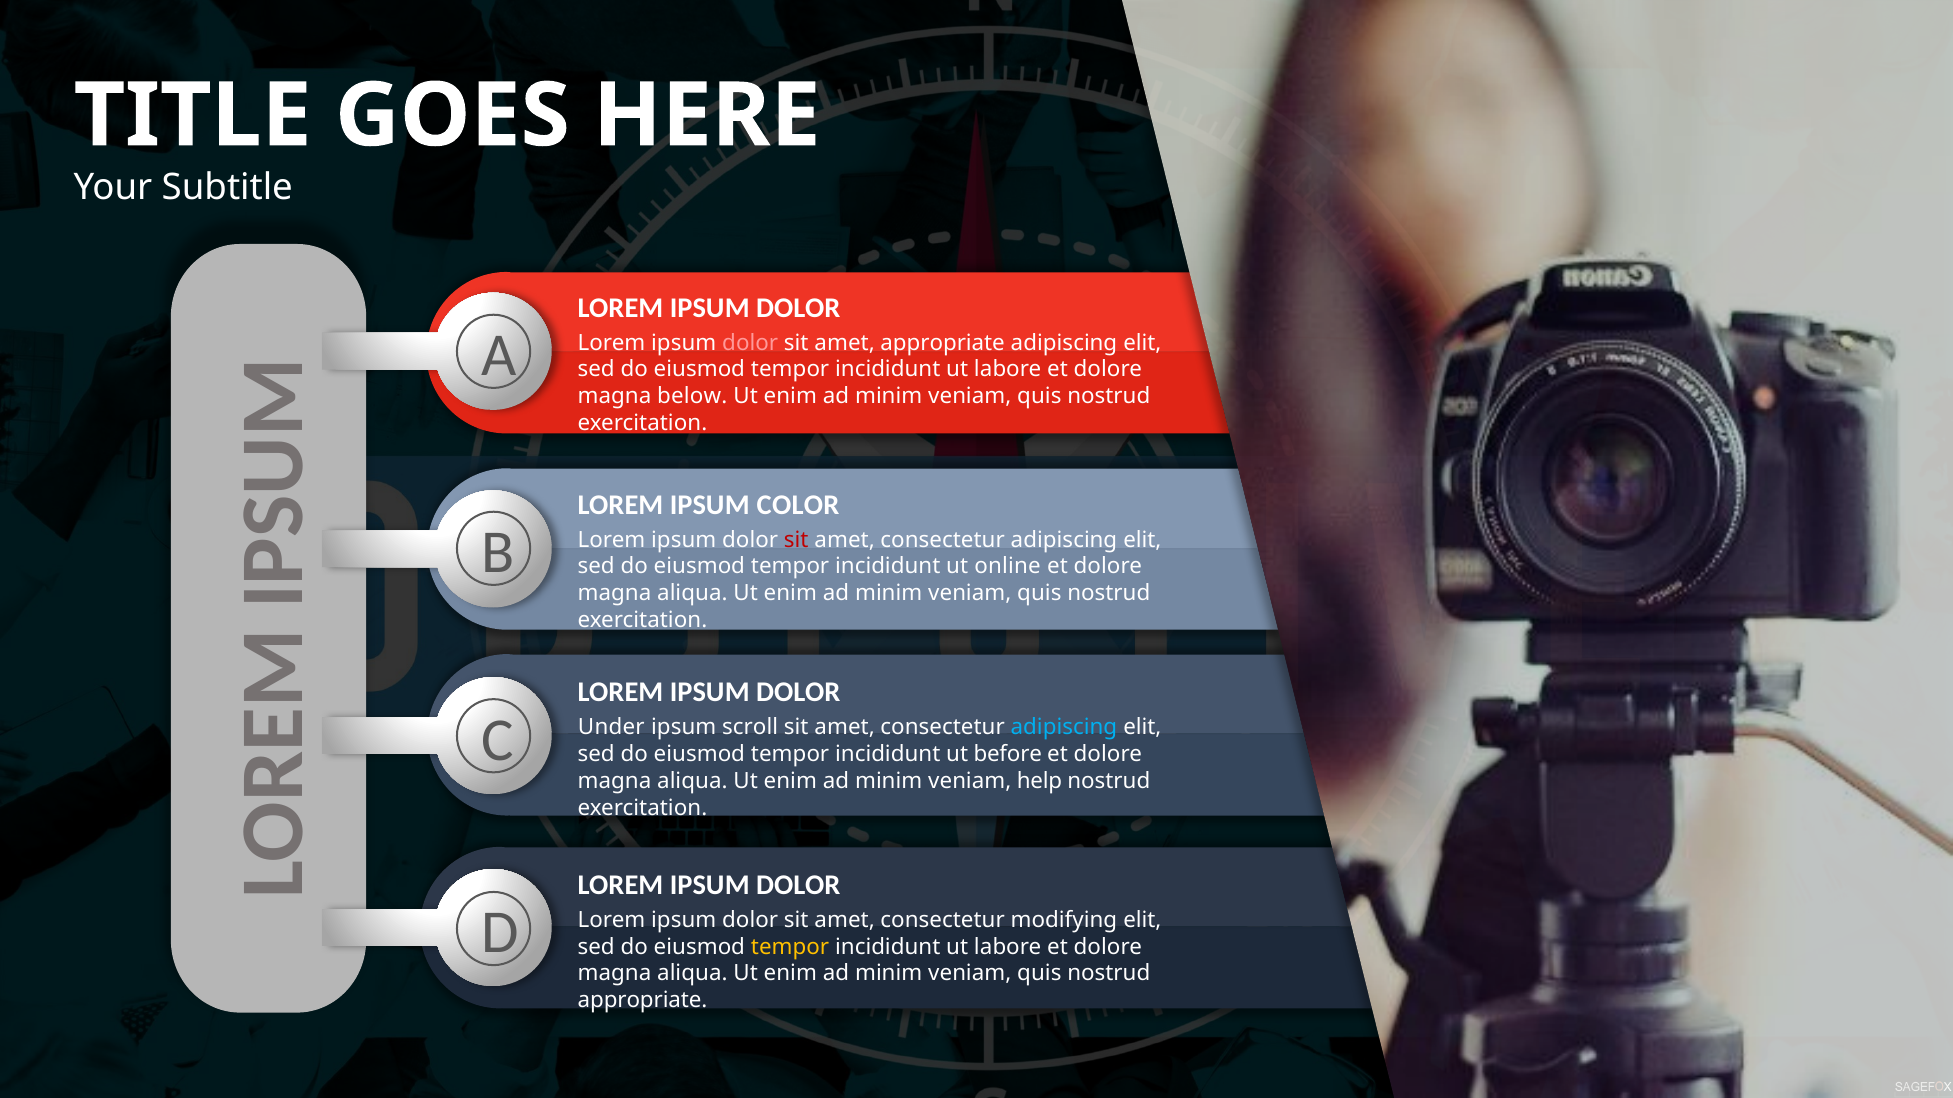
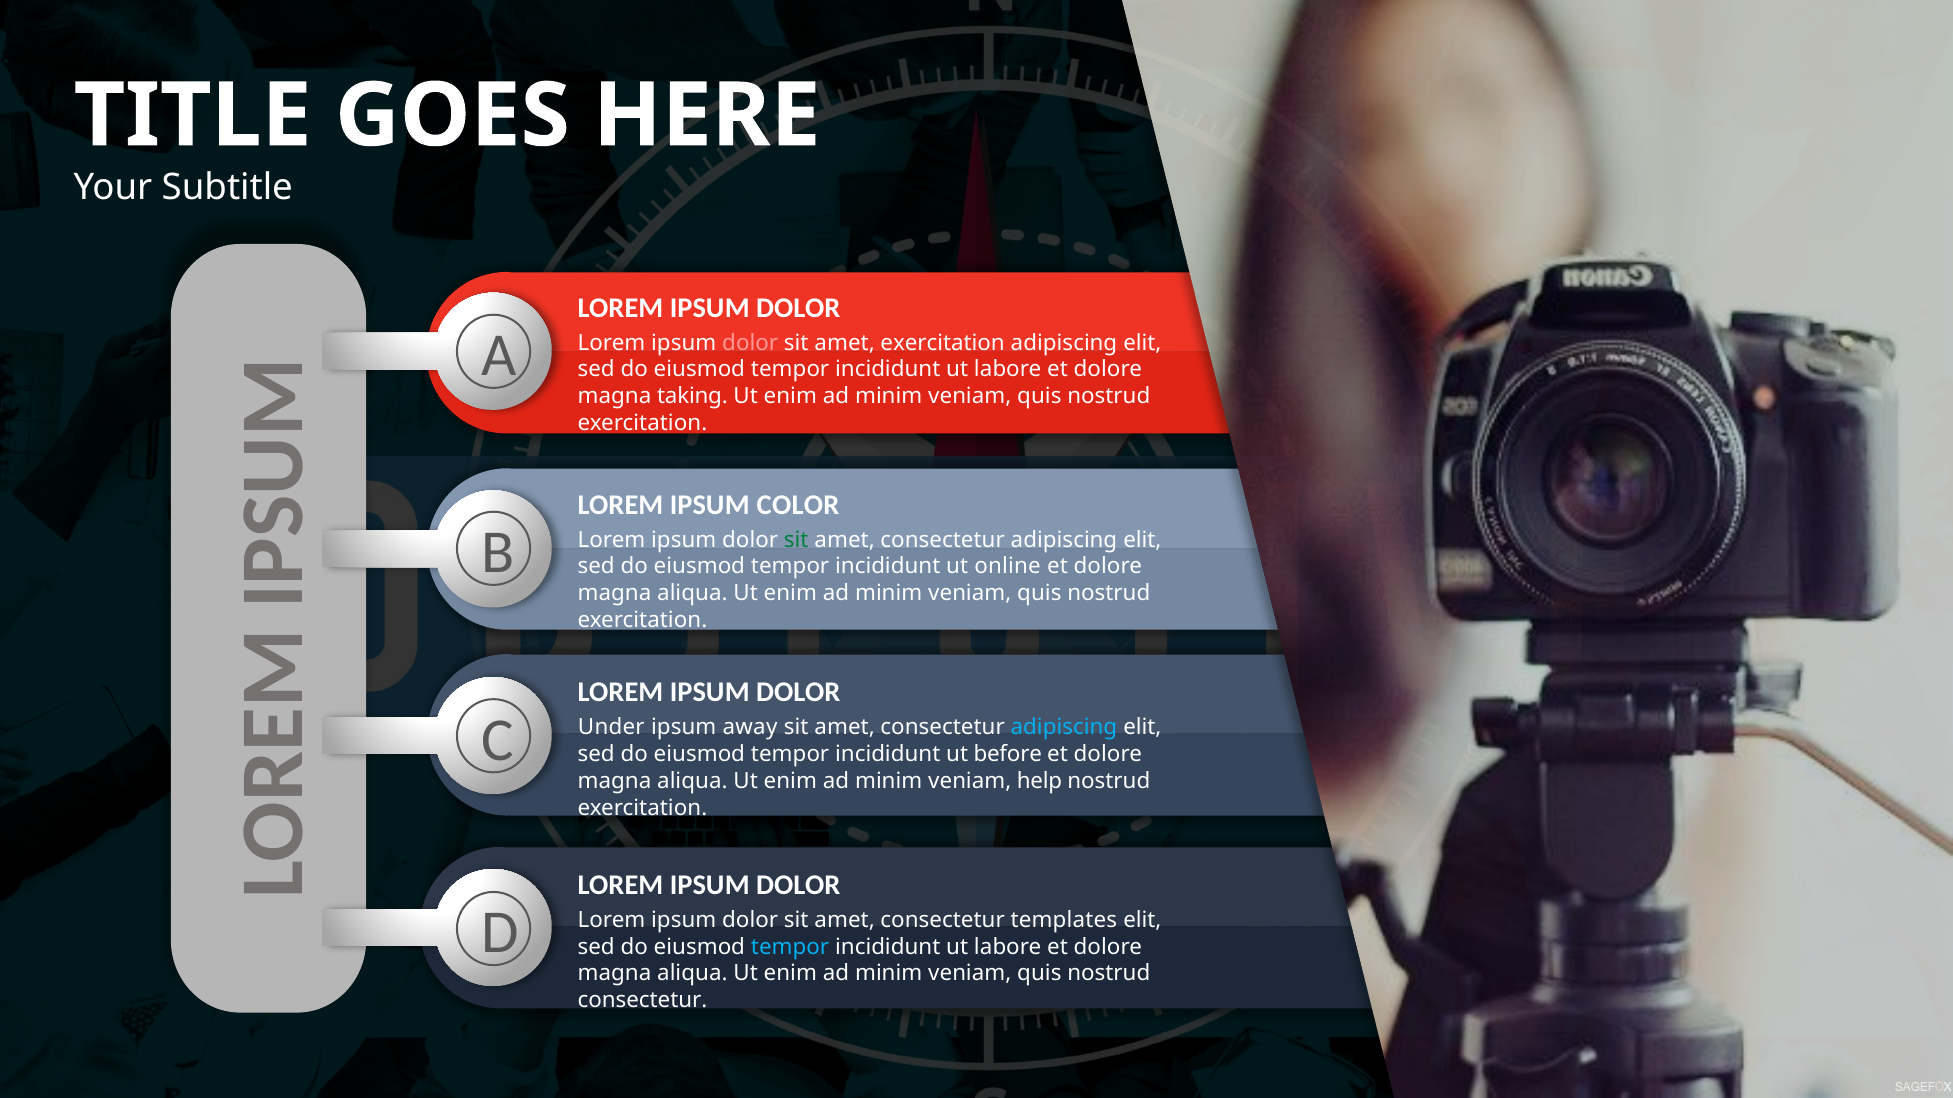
amet appropriate: appropriate -> exercitation
below: below -> taking
sit at (796, 540) colour: red -> green
scroll: scroll -> away
modifying: modifying -> templates
tempor at (790, 947) colour: yellow -> light blue
appropriate at (643, 1001): appropriate -> consectetur
